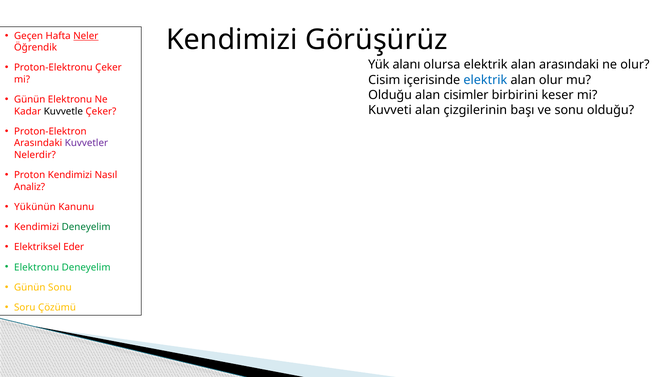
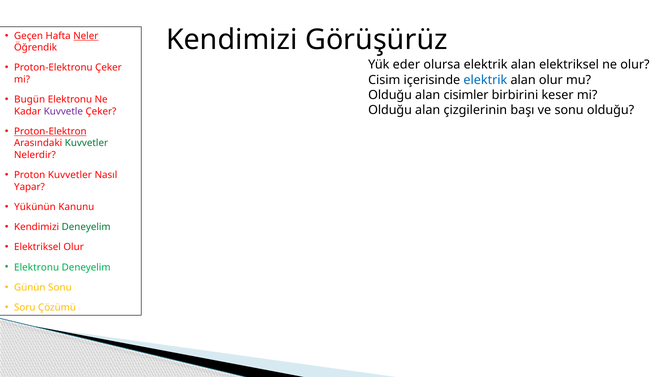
alanı: alanı -> eder
alan arasındaki: arasındaki -> elektriksel
Günün at (30, 100): Günün -> Bugün
Kuvveti at (390, 110): Kuvveti -> Olduğu
Kuvvetle colour: black -> purple
Proton-Elektron underline: none -> present
Kuvvetler at (86, 143) colour: purple -> green
Proton Kendimizi: Kendimizi -> Kuvvetler
Analiz: Analiz -> Yapar
Elektriksel Eder: Eder -> Olur
